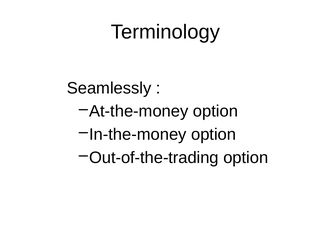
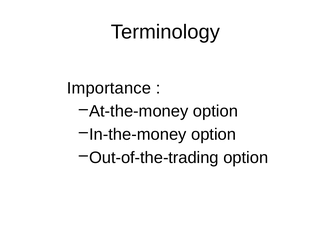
Seamlessly: Seamlessly -> Importance
